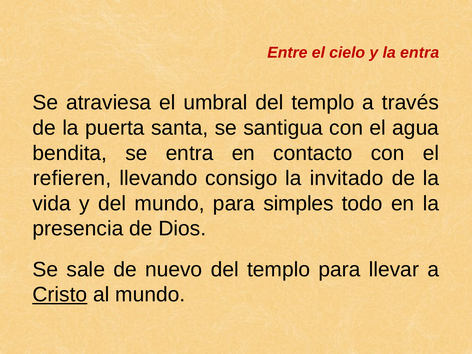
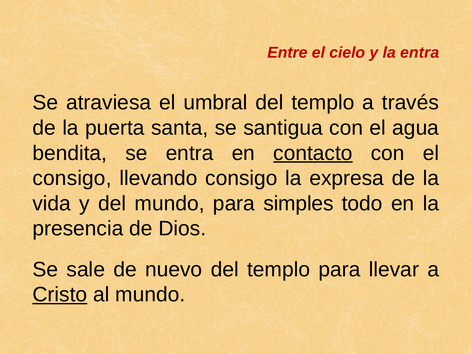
contacto underline: none -> present
refieren at (72, 178): refieren -> consigo
invitado: invitado -> expresa
